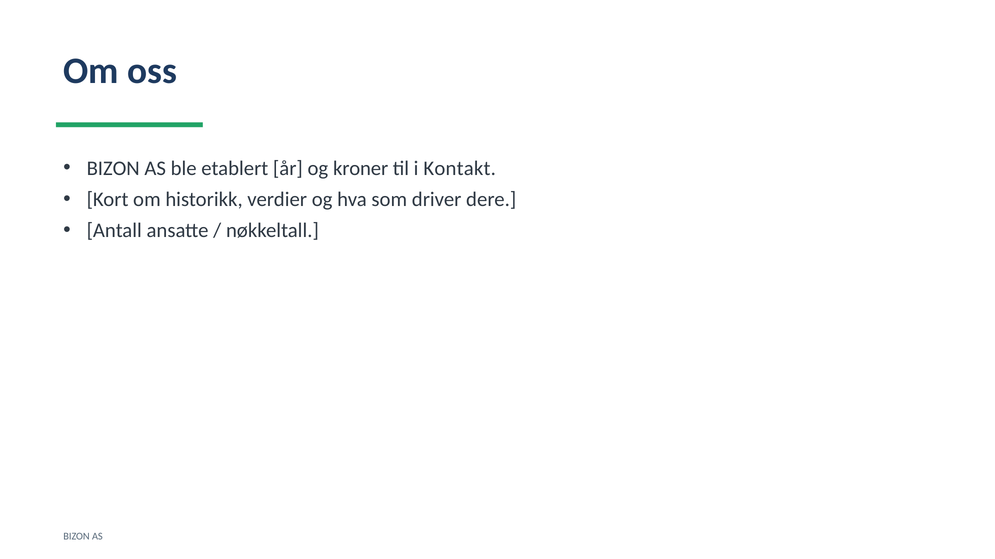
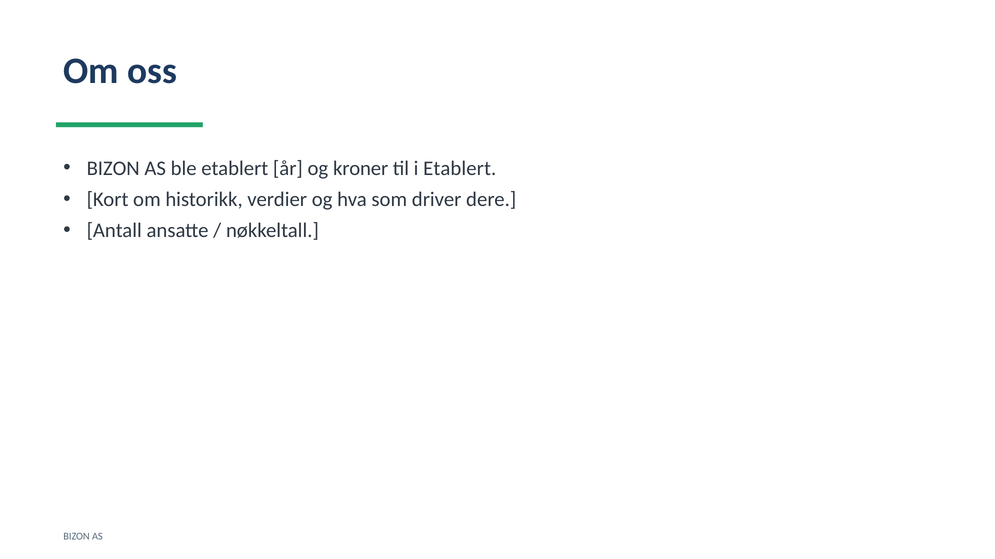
i Kontakt: Kontakt -> Etablert
